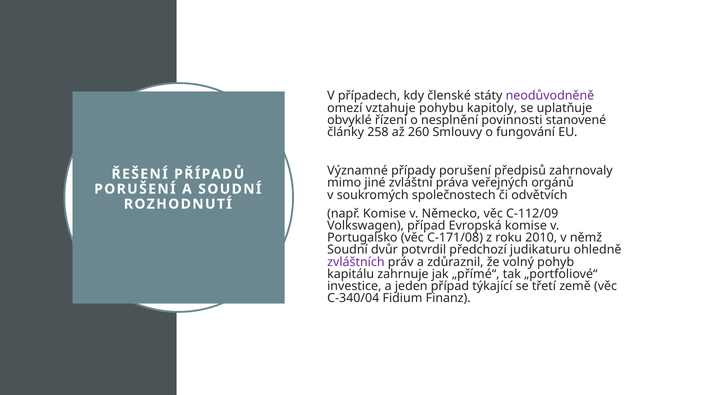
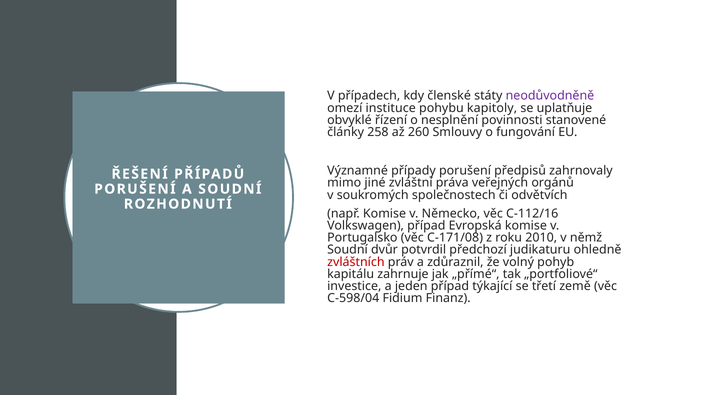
vztahuje: vztahuje -> instituce
C-112/09: C-112/09 -> C-112/16
zvláštních colour: purple -> red
C-340/04: C-340/04 -> C-598/04
